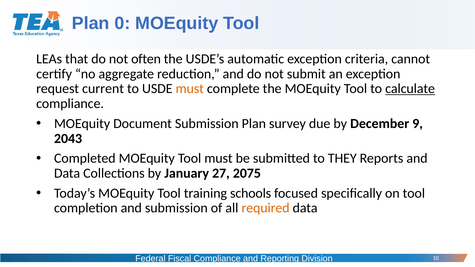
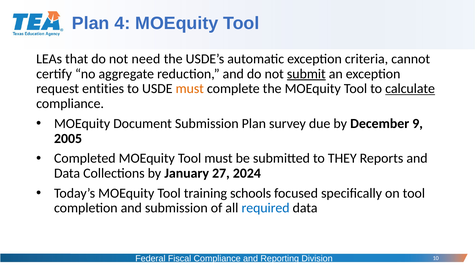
0: 0 -> 4
often: often -> need
submit underline: none -> present
current: current -> entities
2043: 2043 -> 2005
2075: 2075 -> 2024
required colour: orange -> blue
